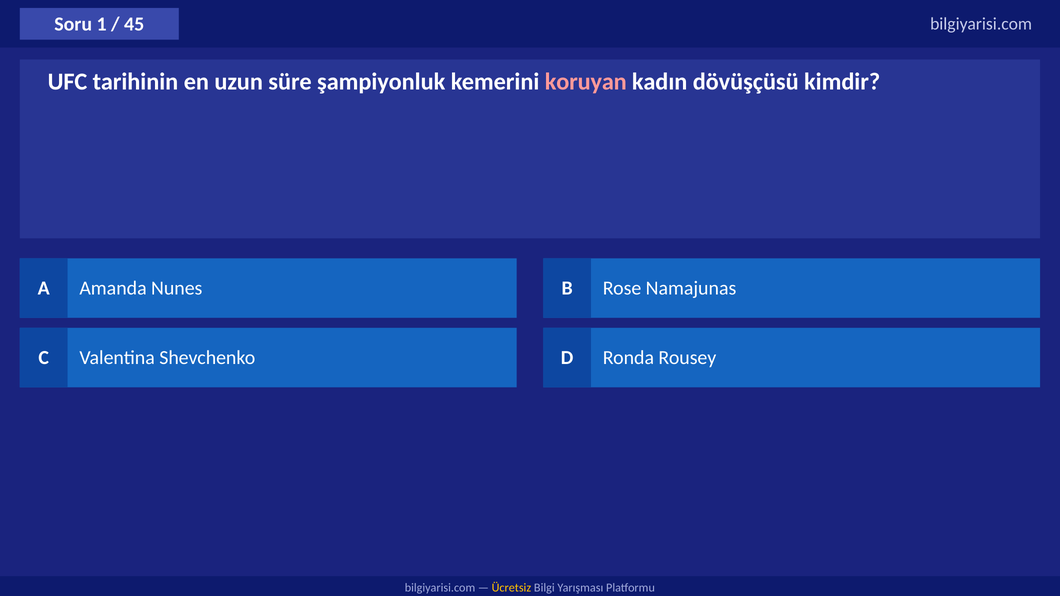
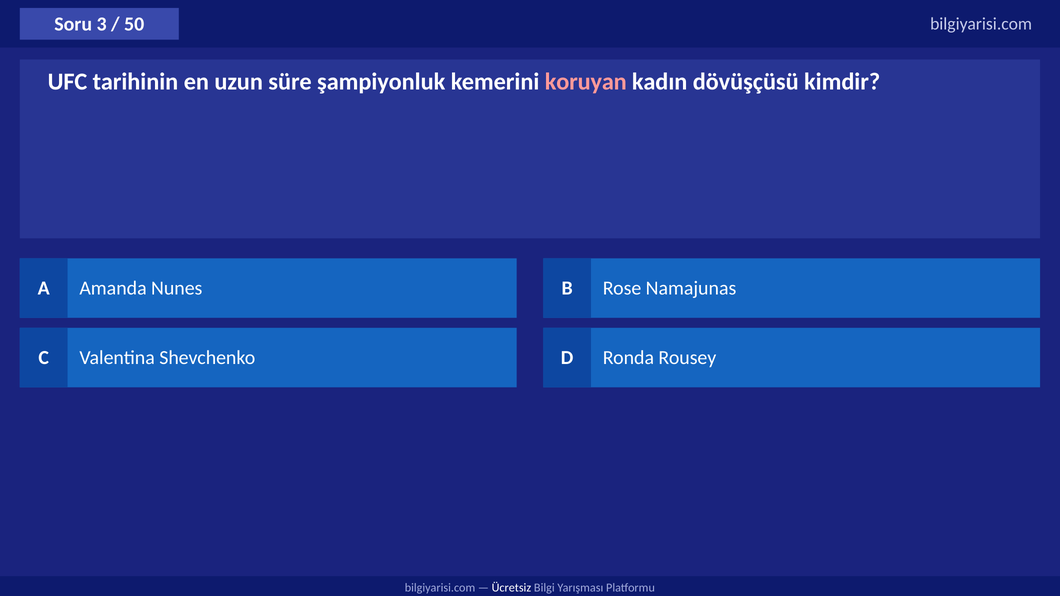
1: 1 -> 3
45: 45 -> 50
Ücretsiz colour: yellow -> white
